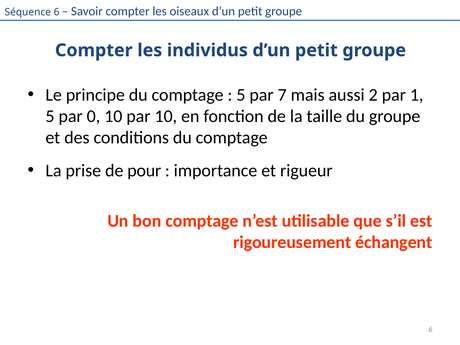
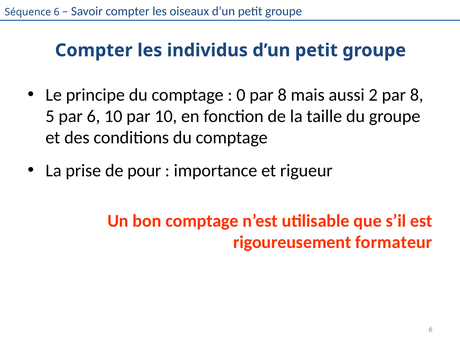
5 at (241, 95): 5 -> 0
7 at (282, 95): 7 -> 8
2 par 1: 1 -> 8
par 0: 0 -> 6
échangent: échangent -> formateur
